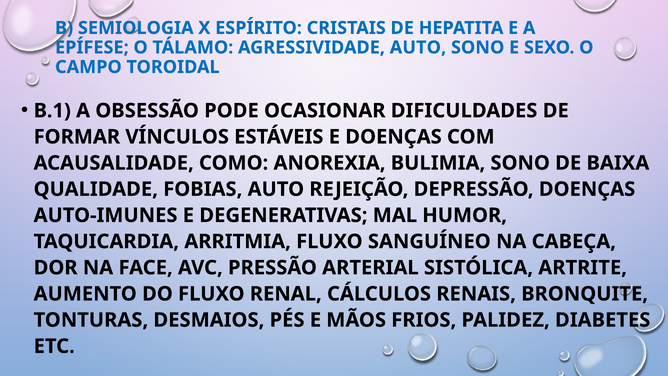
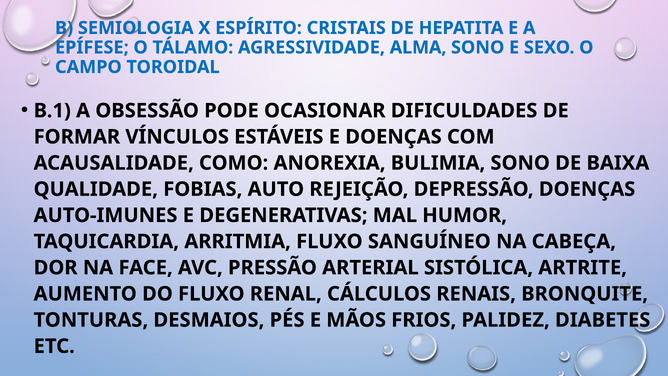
AGRESSIVIDADE AUTO: AUTO -> ALMA
